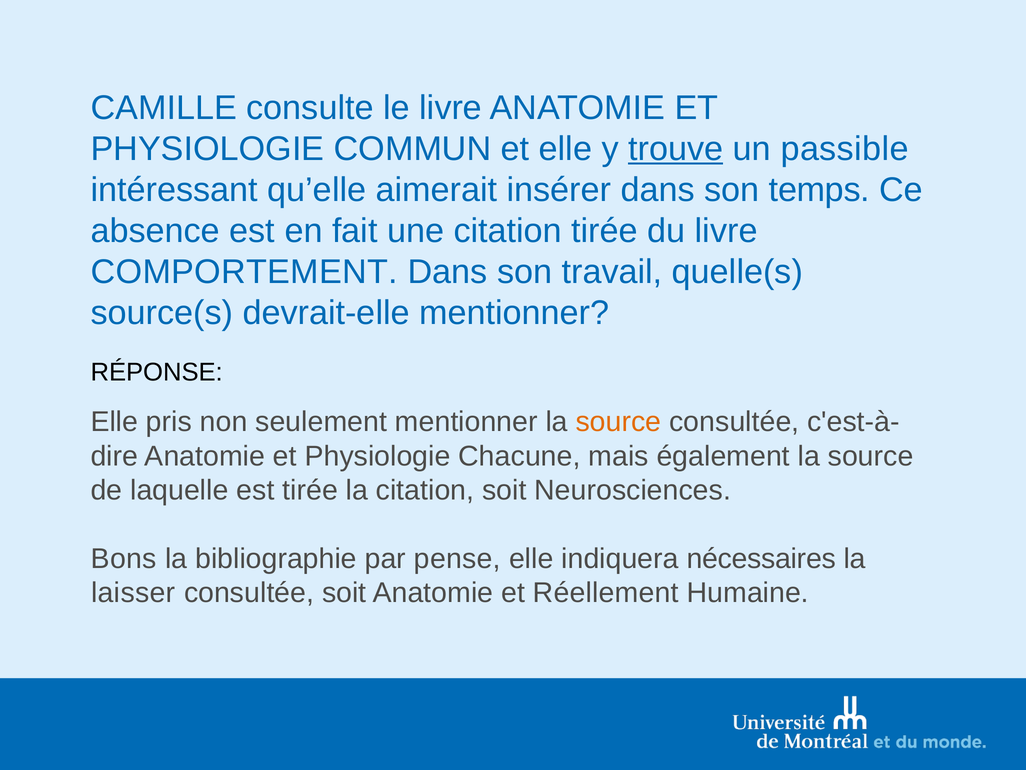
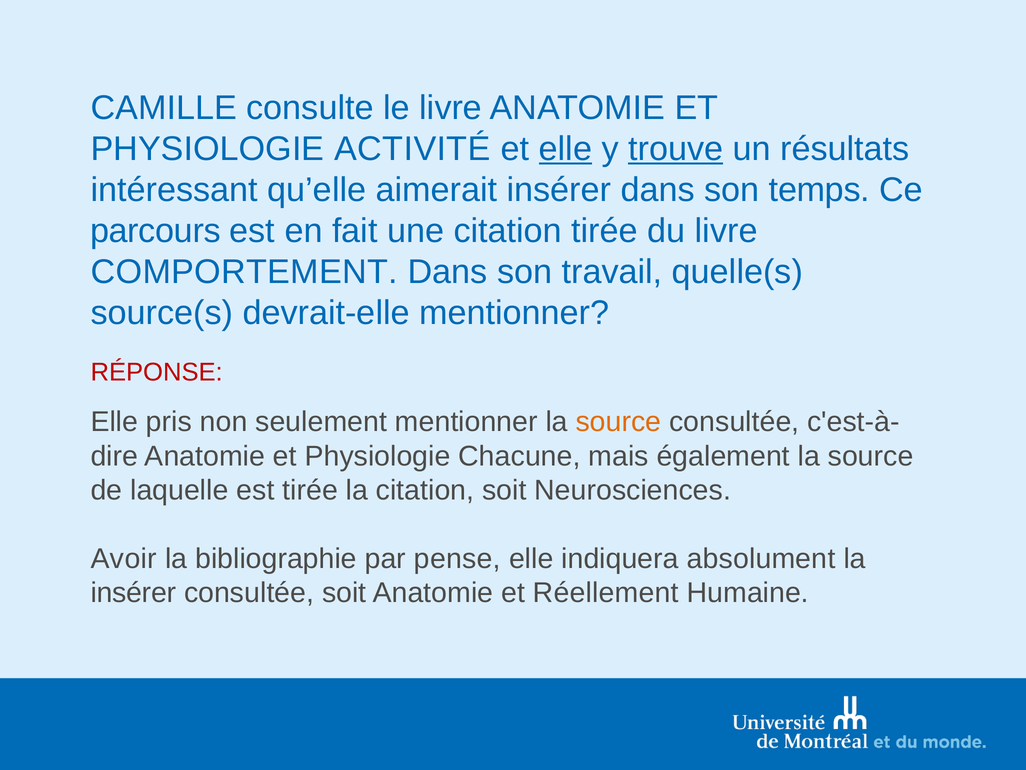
COMMUN: COMMUN -> ACTIVITÉ
elle at (565, 149) underline: none -> present
passible: passible -> résultats
absence: absence -> parcours
RÉPONSE colour: black -> red
Bons: Bons -> Avoir
nécessaires: nécessaires -> absolument
laisser at (133, 593): laisser -> insérer
